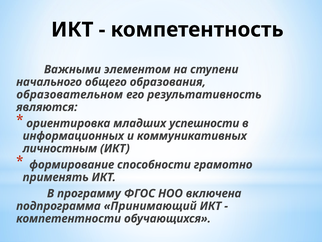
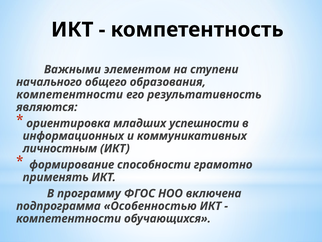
образовательном at (70, 94): образовательном -> компетентности
Принимающий: Принимающий -> Особенностью
